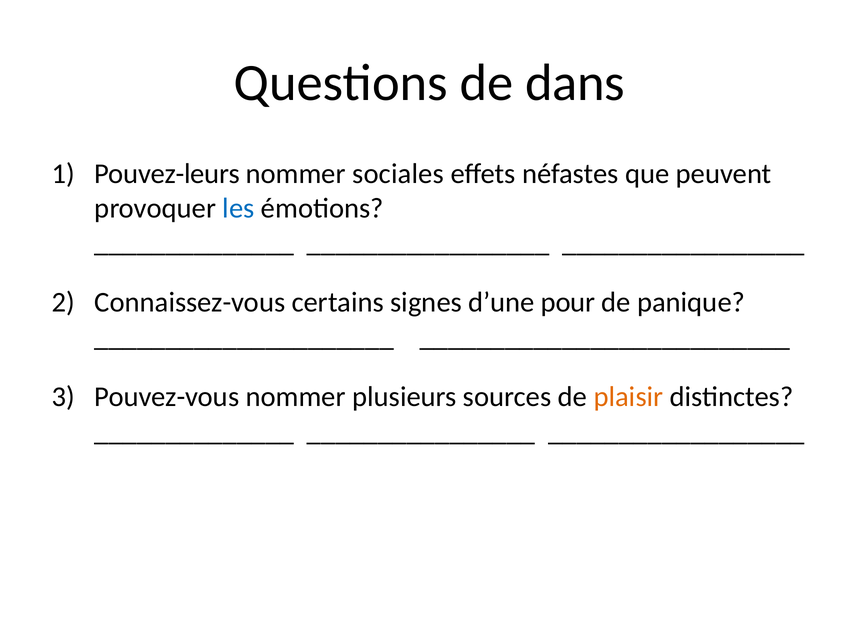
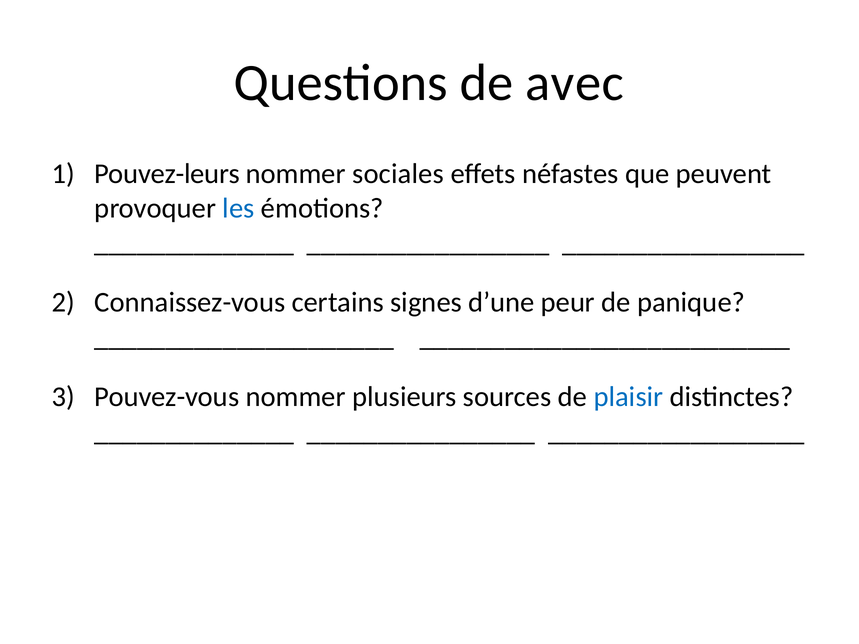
dans: dans -> avec
pour: pour -> peur
plaisir colour: orange -> blue
